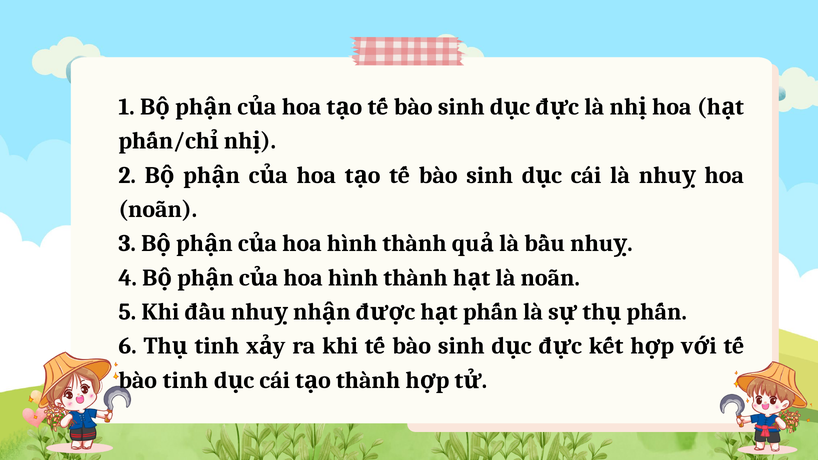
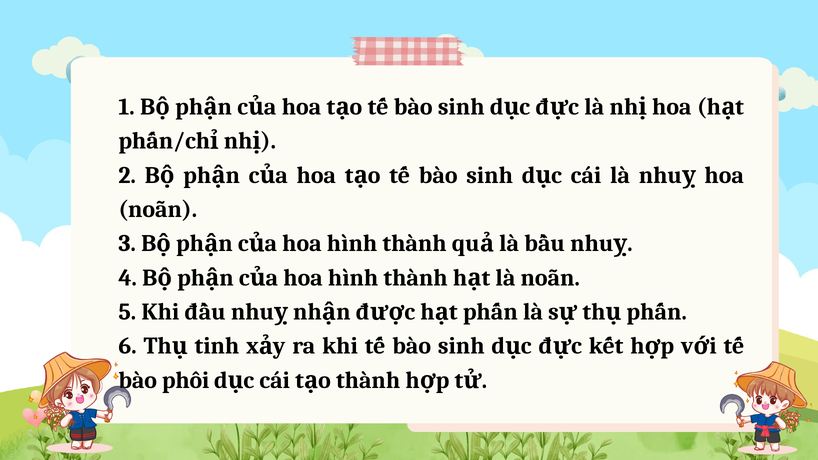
bào tinh: tinh -> phôi
